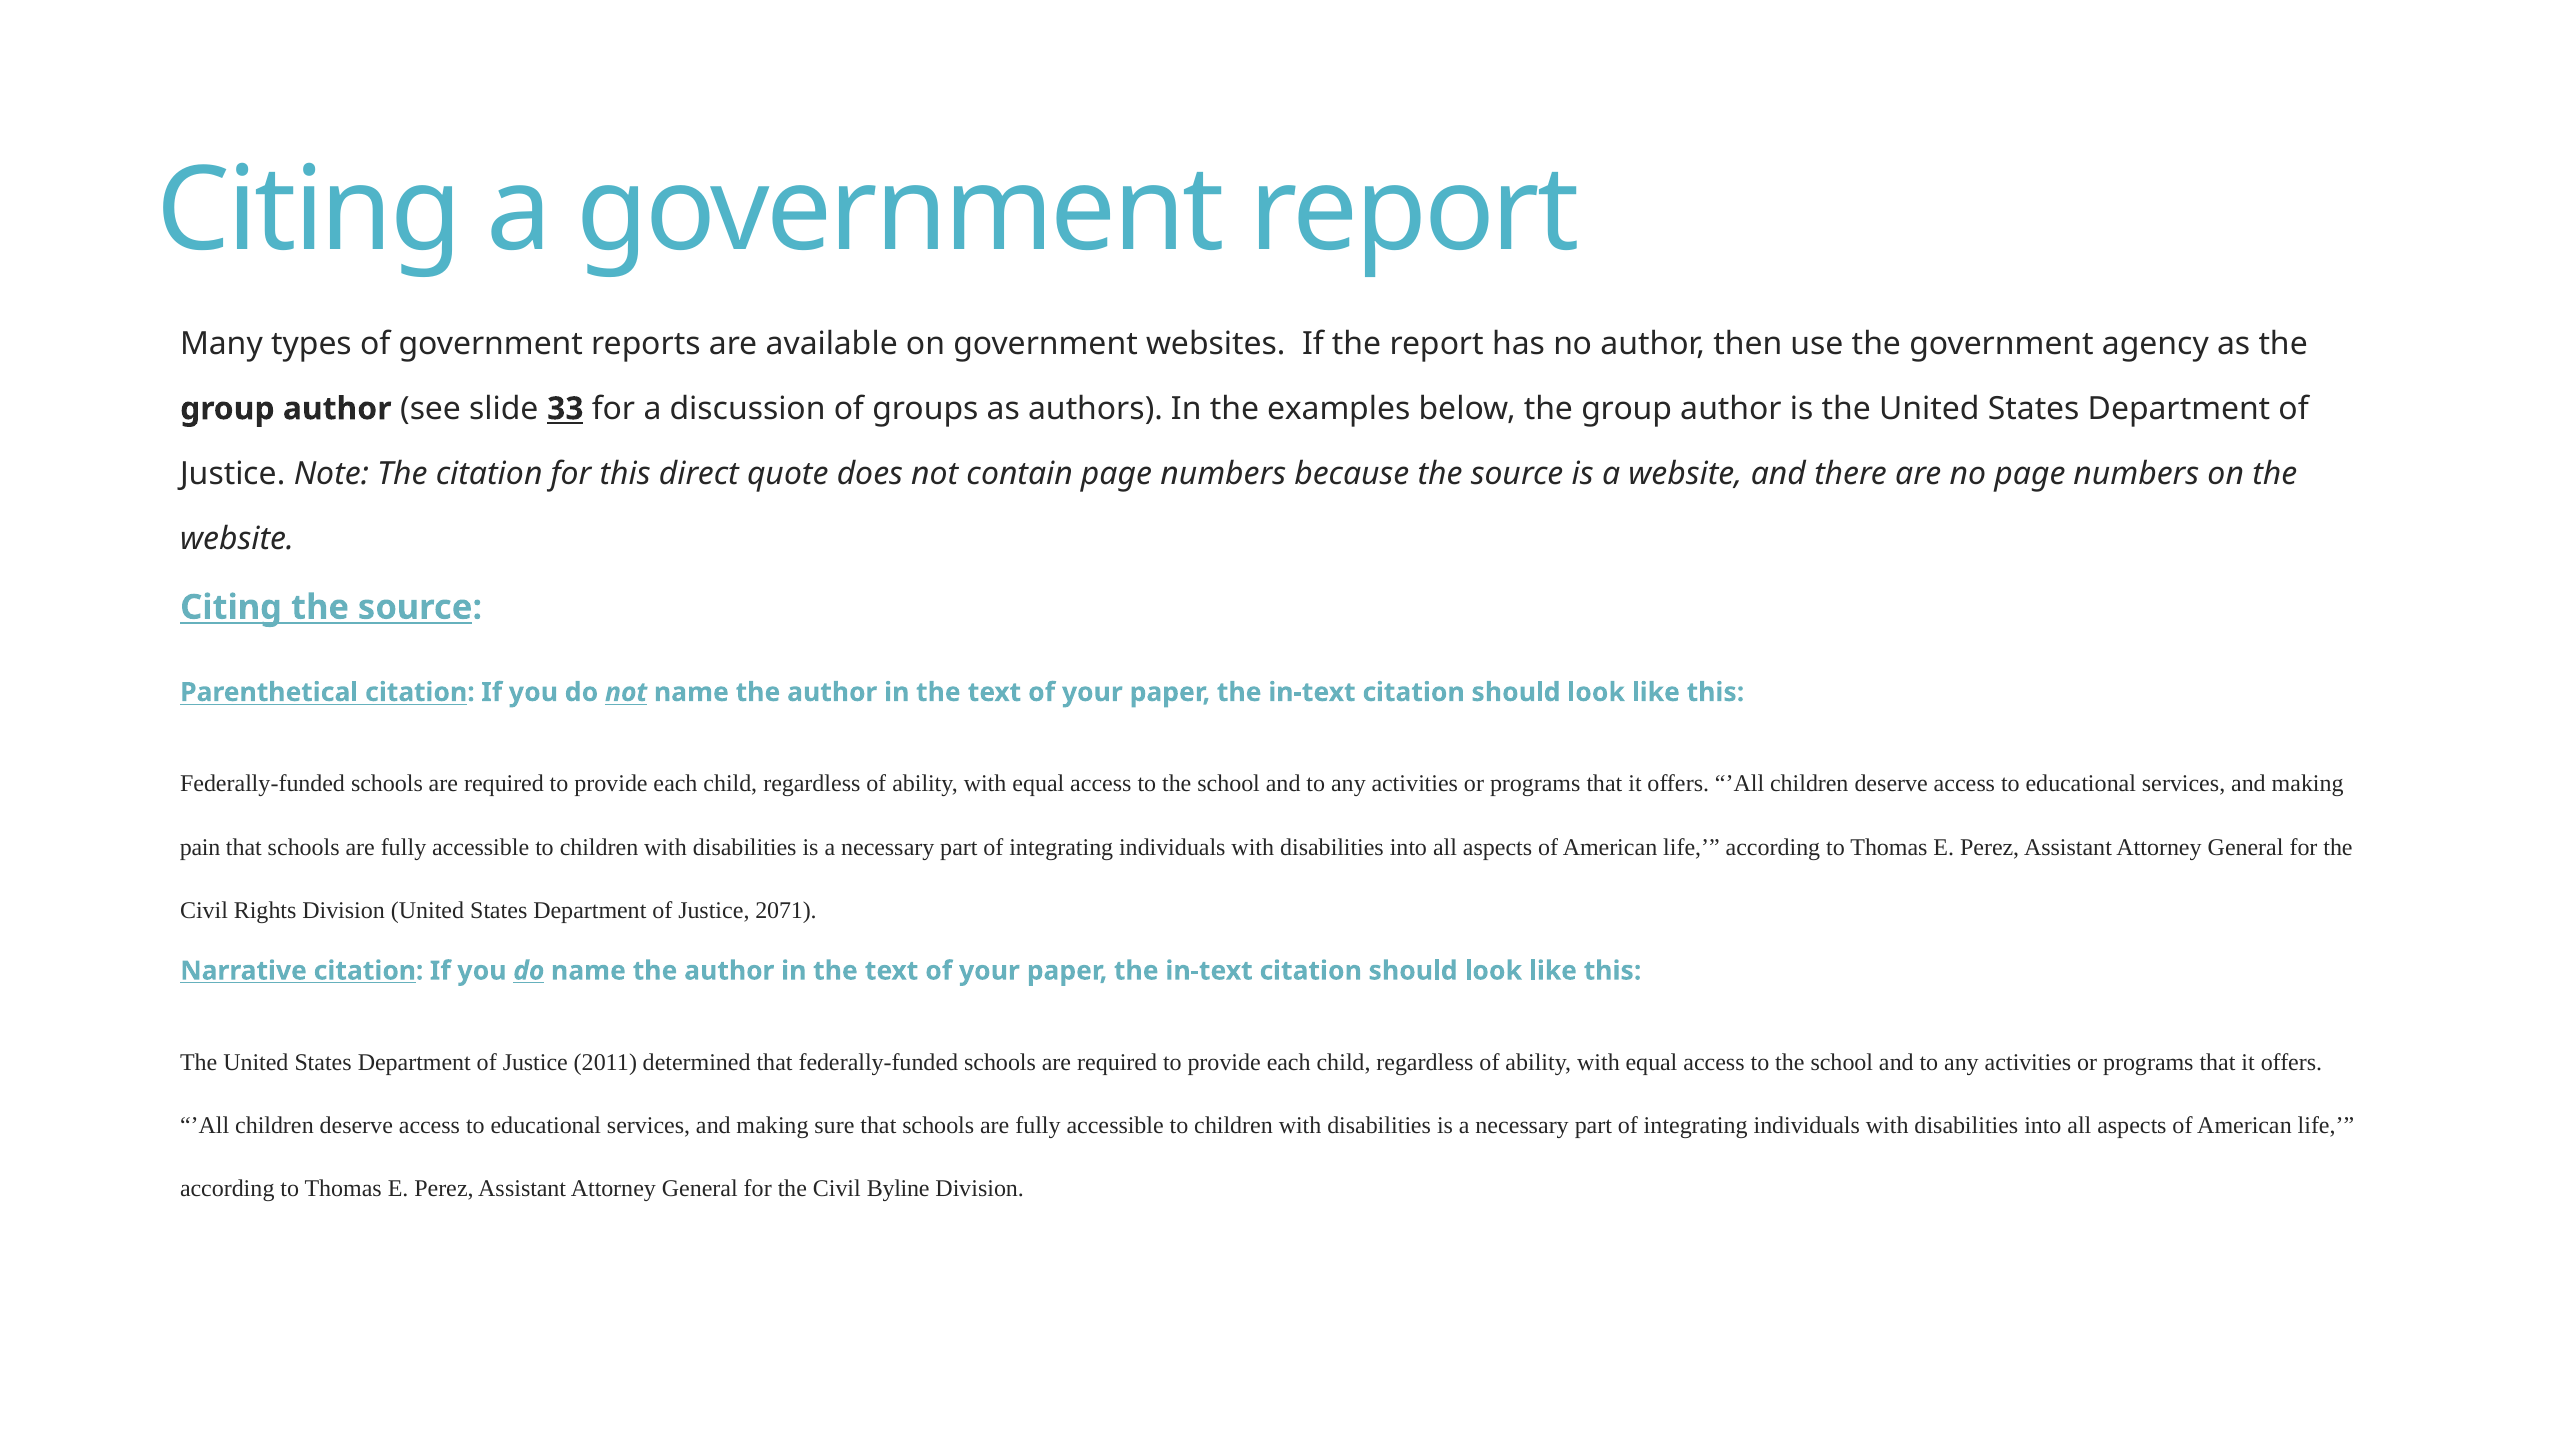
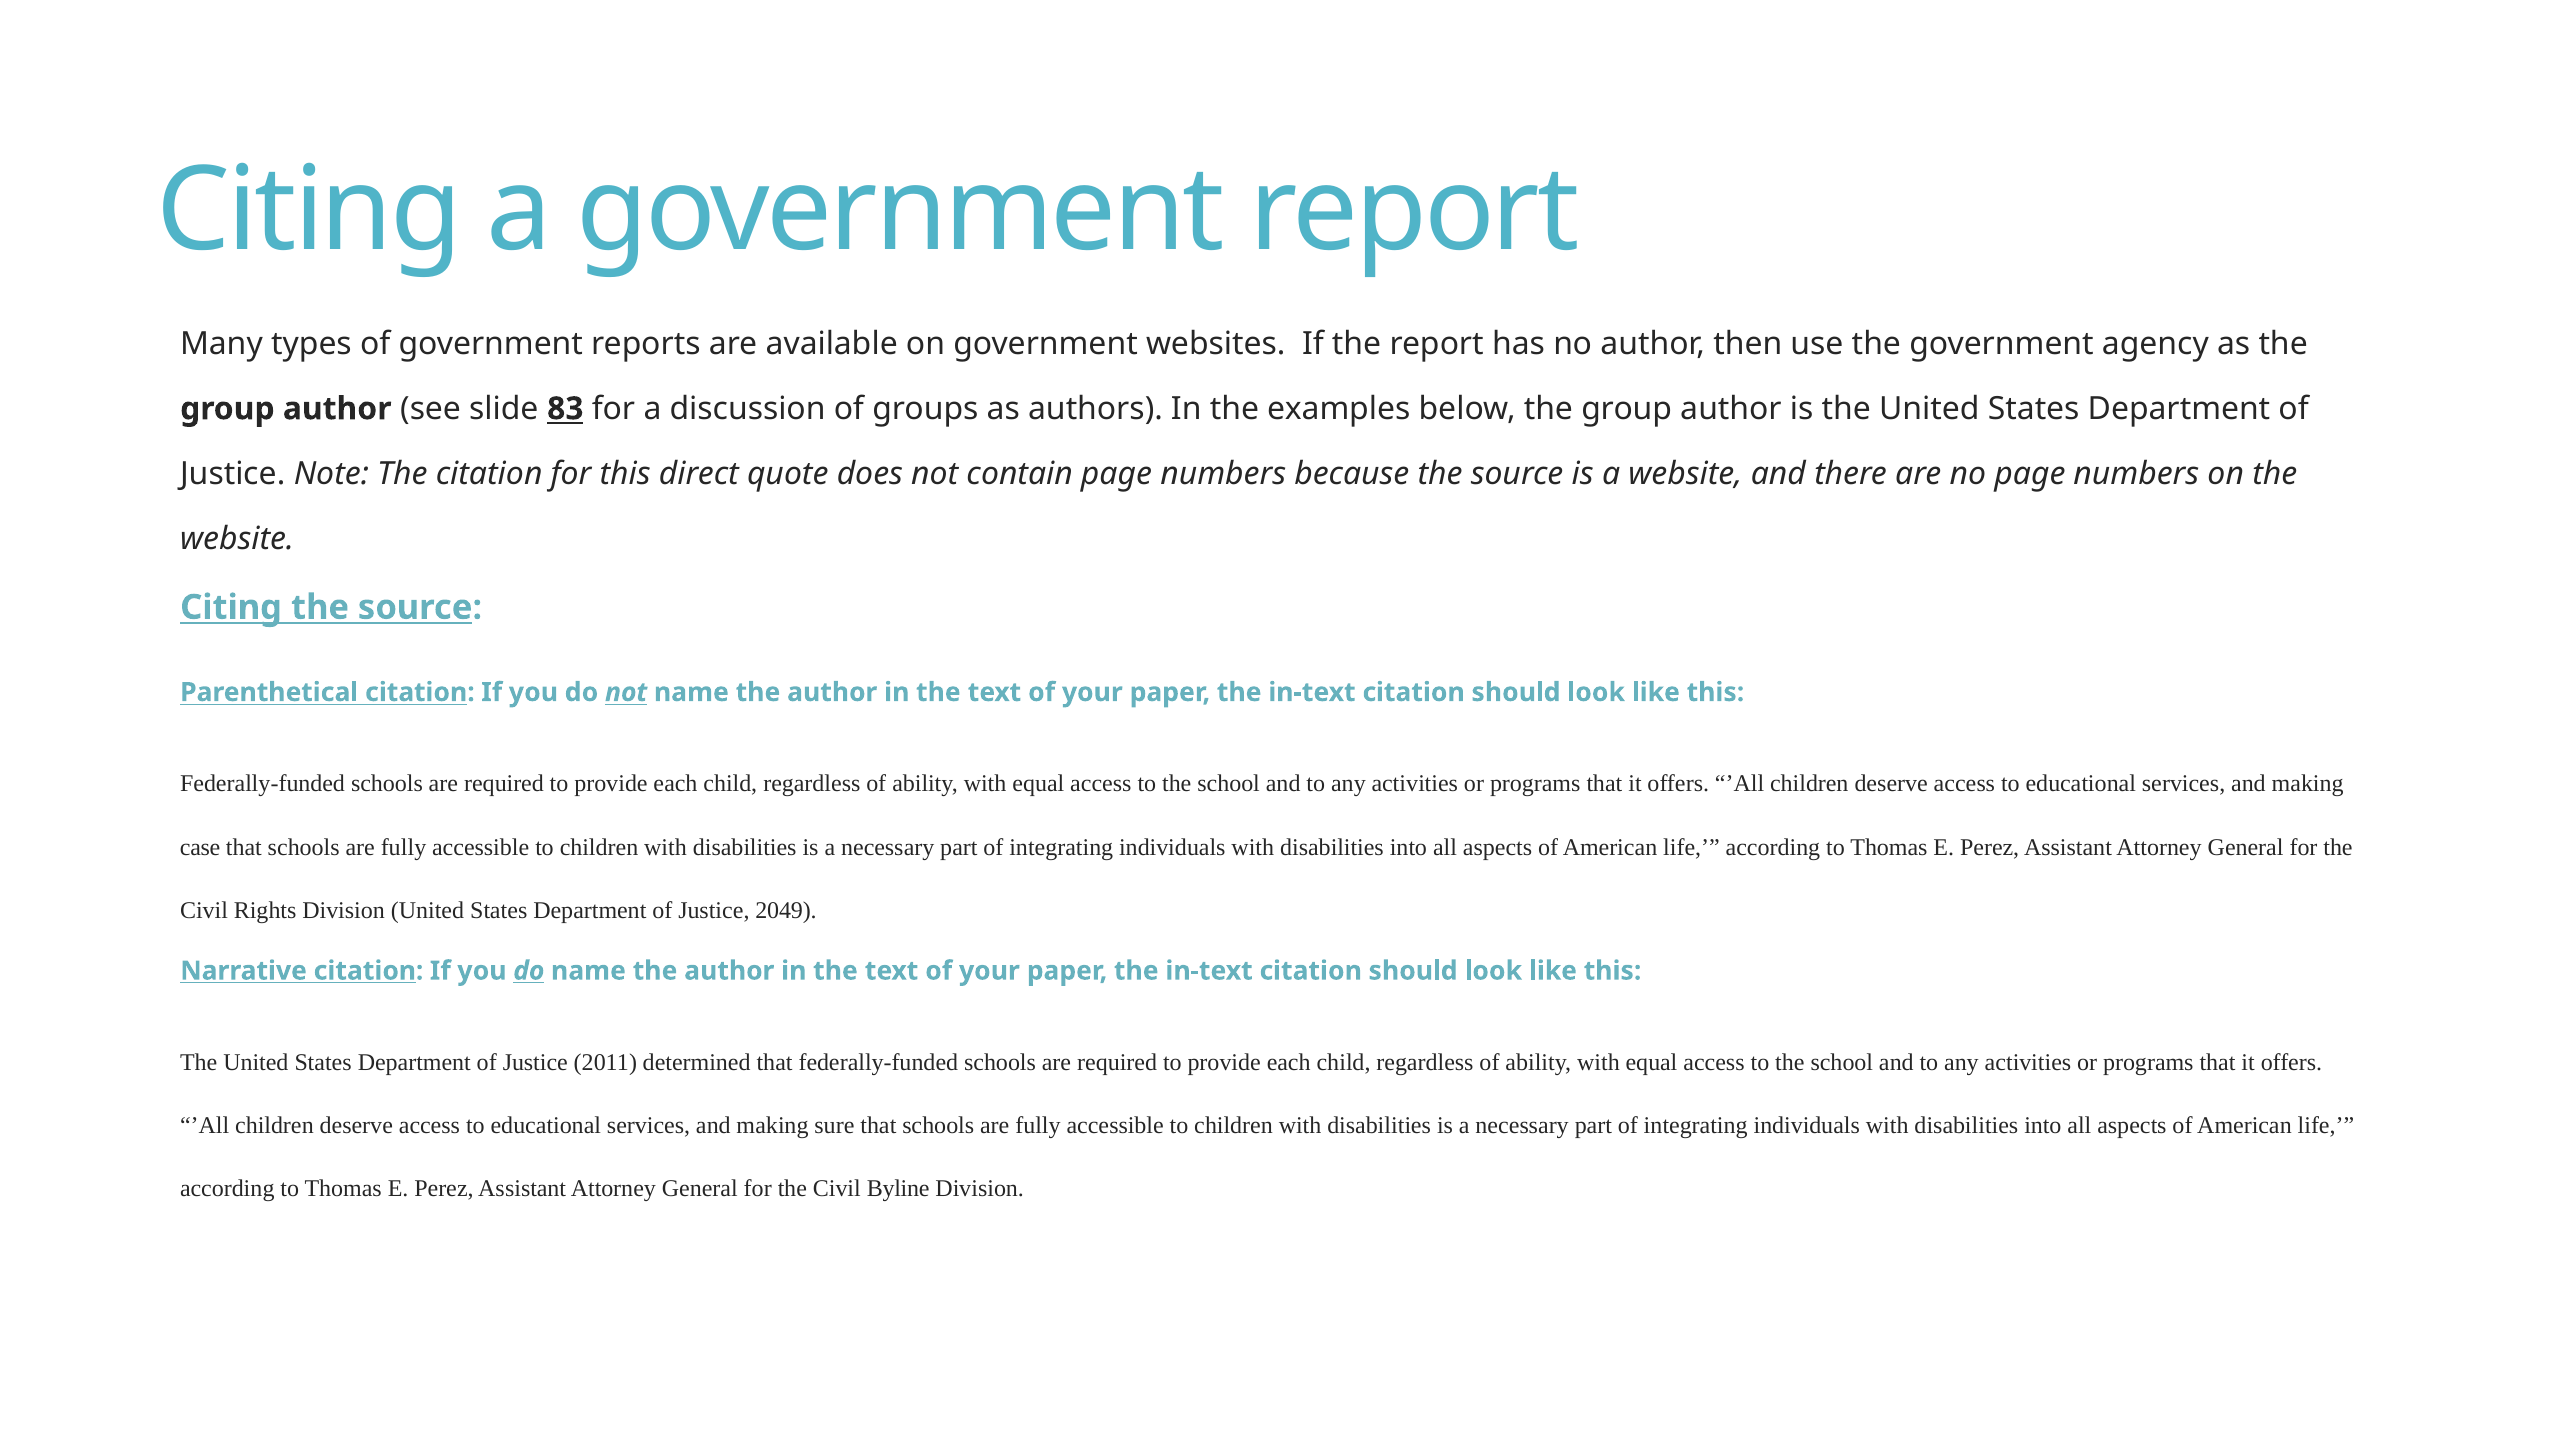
33: 33 -> 83
pain: pain -> case
2071: 2071 -> 2049
